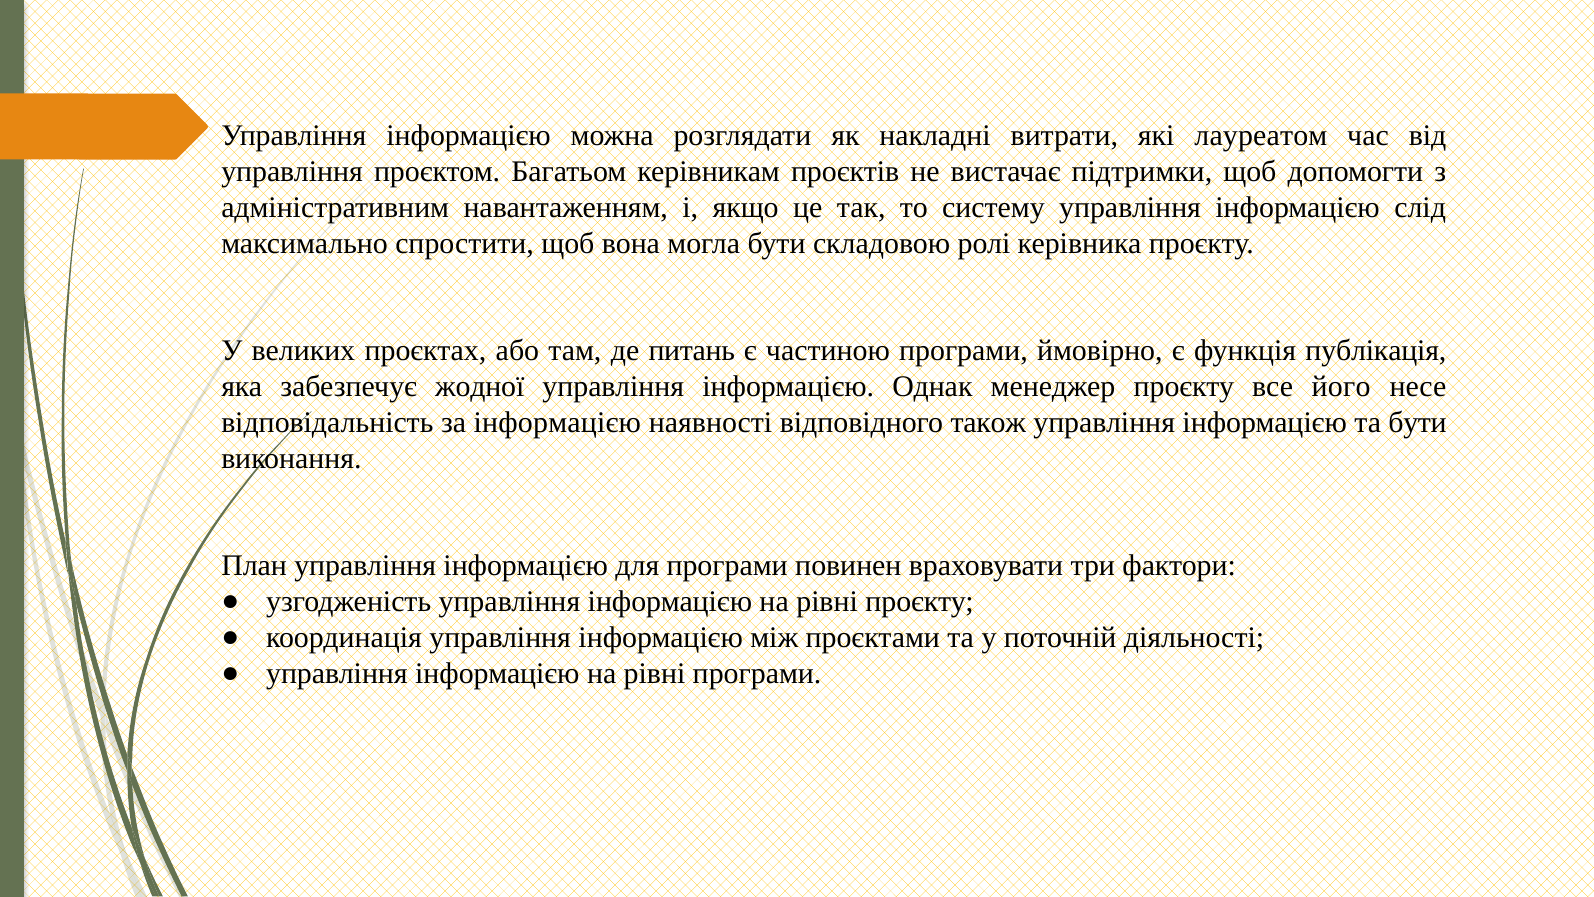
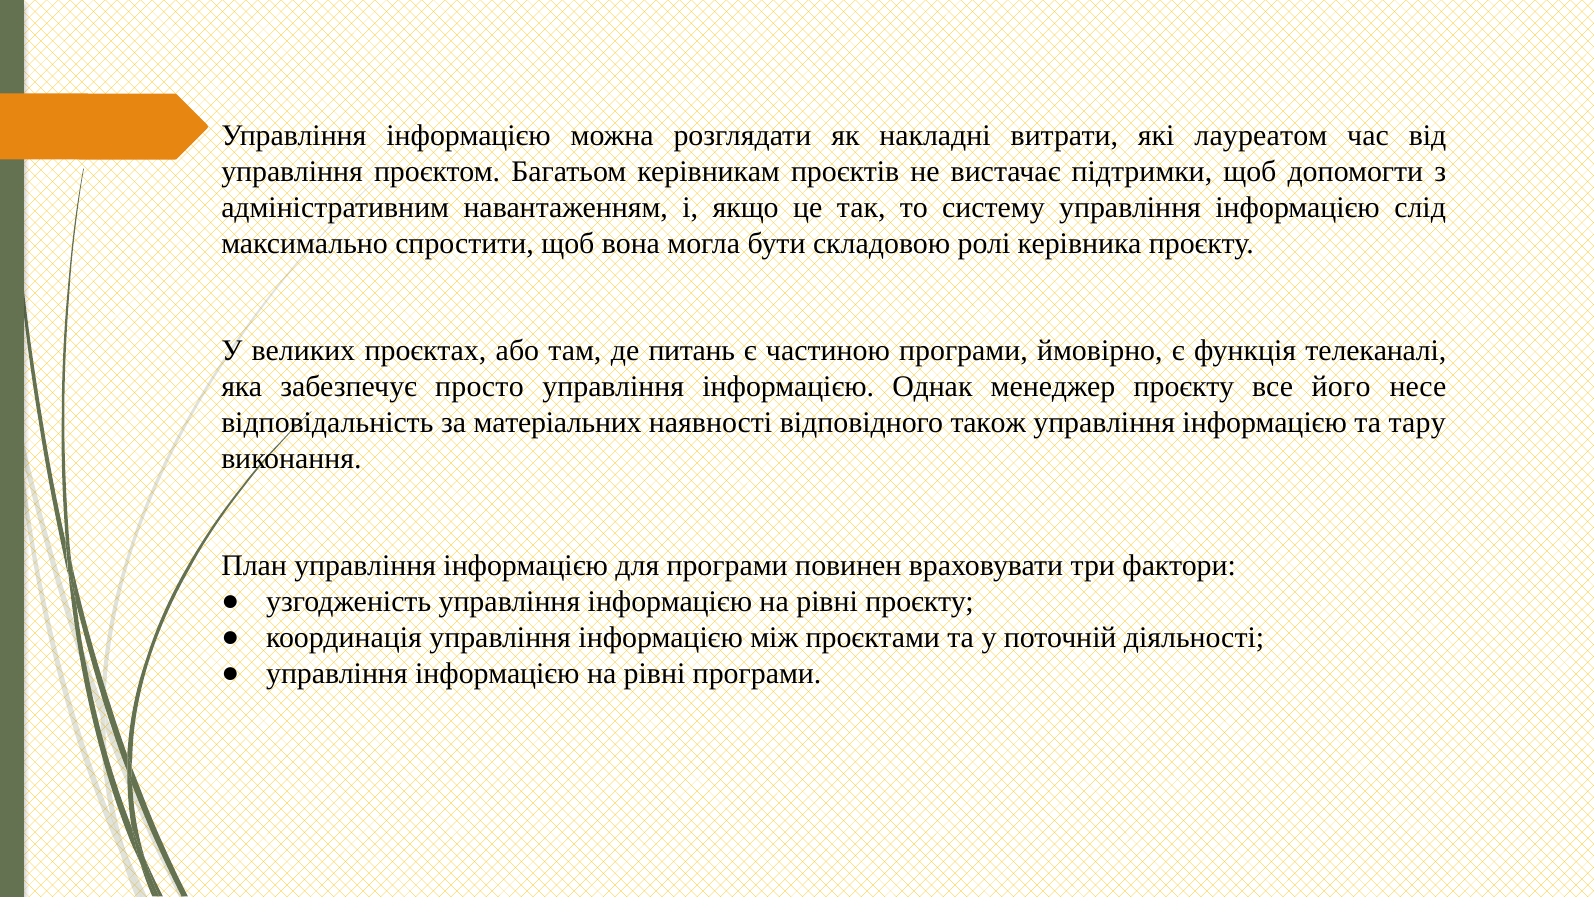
публікація: публікація -> телеканалі
жодної: жодної -> просто
за інформацією: інформацією -> матеріальних
та бути: бути -> тару
